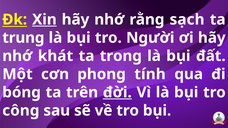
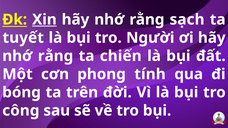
trung: trung -> tuyết
khát at (55, 56): khát -> rằng
trong: trong -> chiến
đời underline: present -> none
